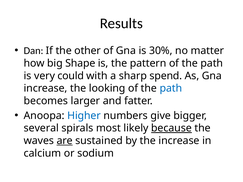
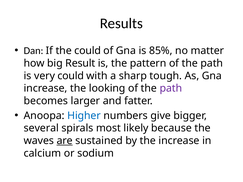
the other: other -> could
30%: 30% -> 85%
Shape: Shape -> Result
spend: spend -> tough
path at (171, 88) colour: blue -> purple
because underline: present -> none
